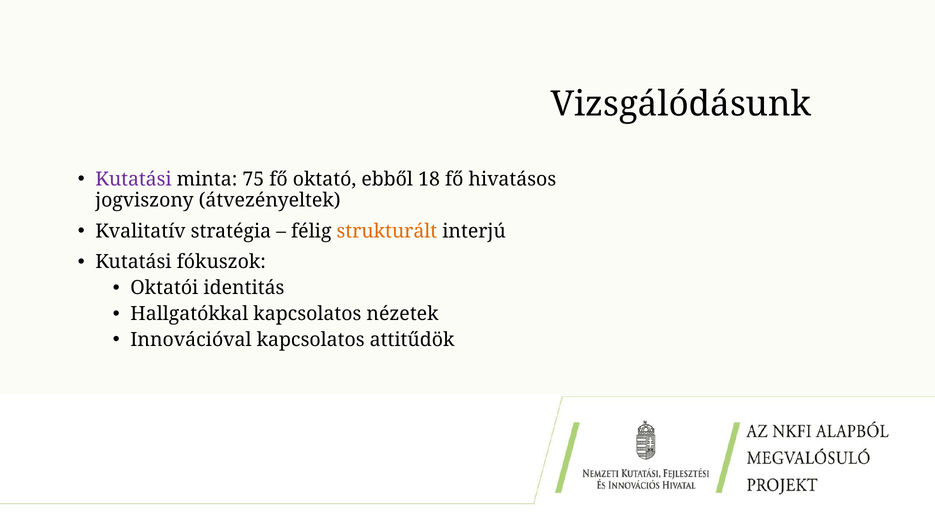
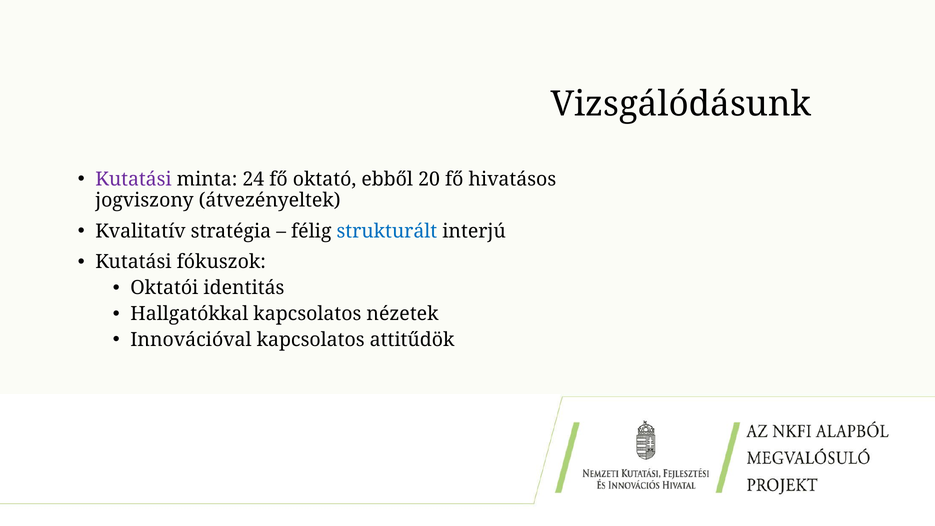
75: 75 -> 24
18: 18 -> 20
strukturált colour: orange -> blue
